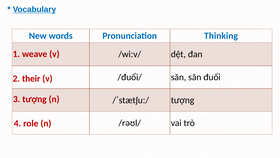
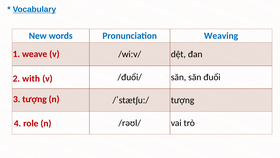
Thinking: Thinking -> Weaving
their: their -> with
